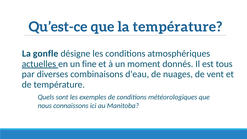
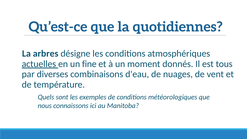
la température: température -> quotidiennes
gonfle: gonfle -> arbres
